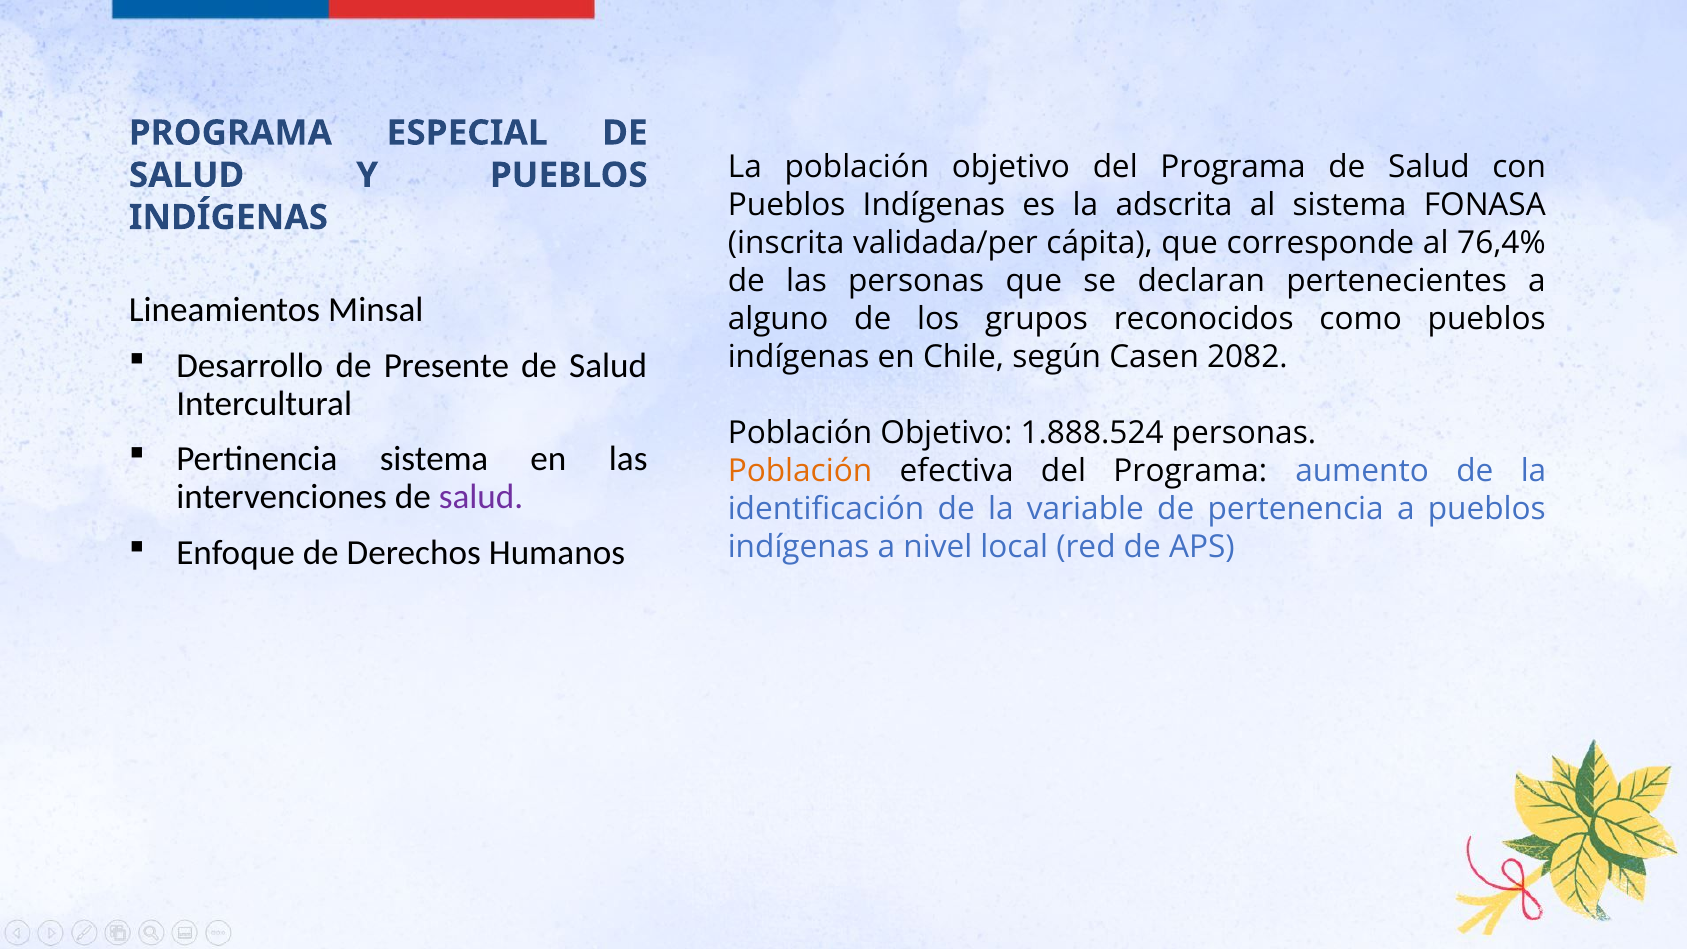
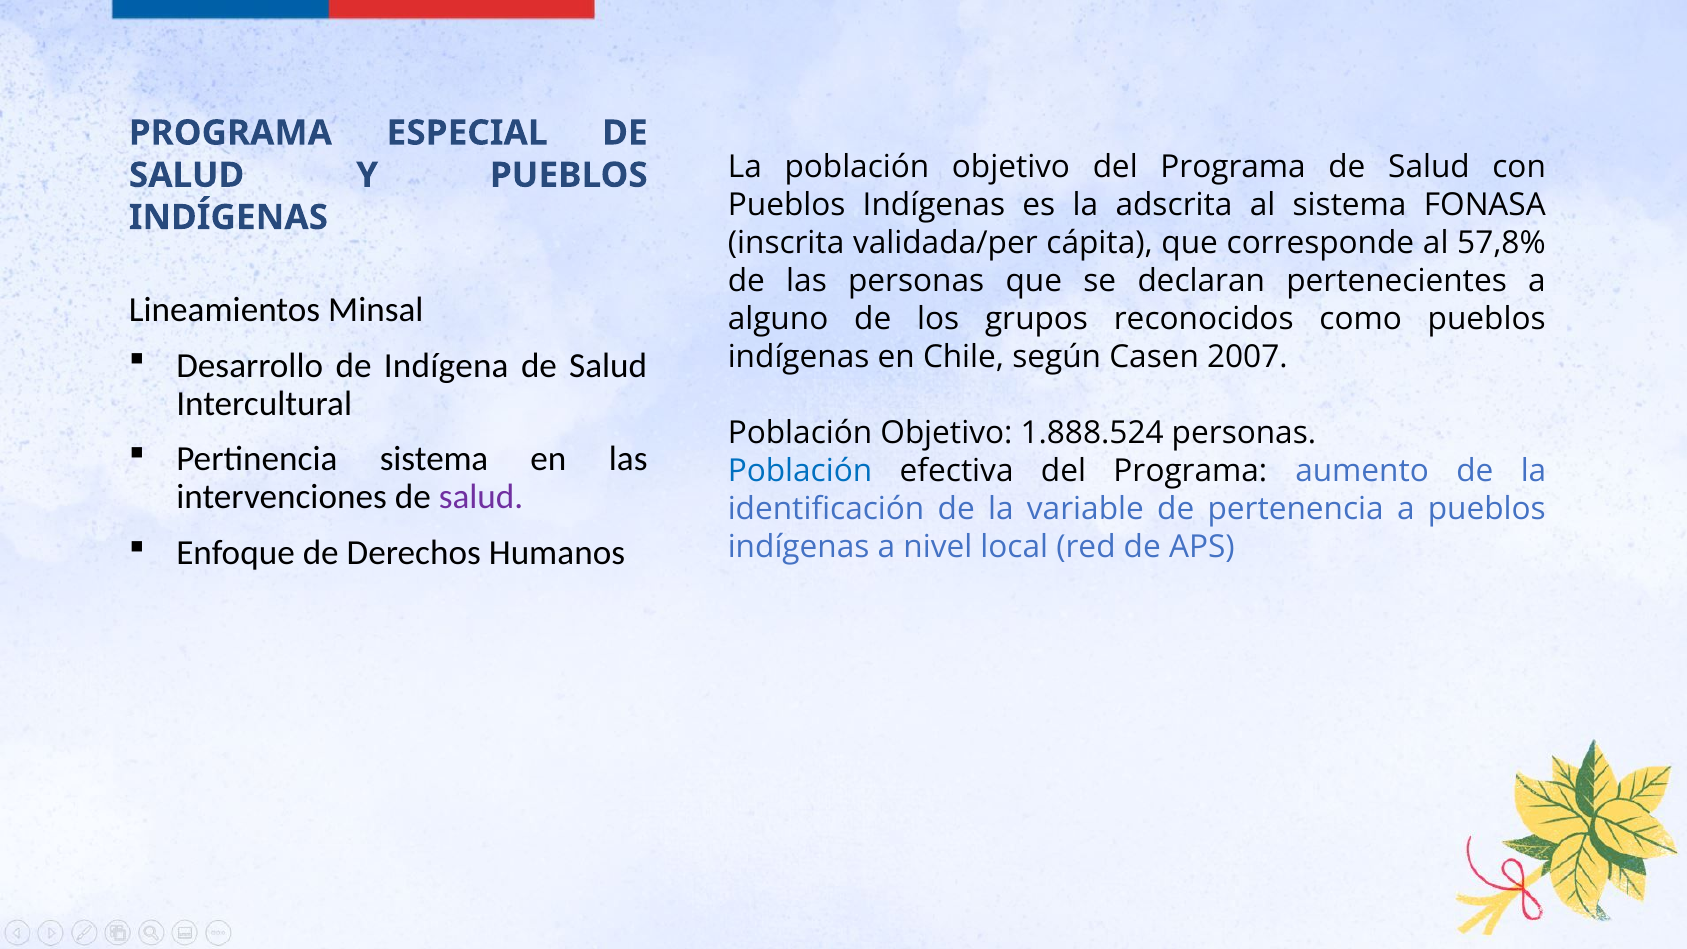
76,4%: 76,4% -> 57,8%
2082: 2082 -> 2007
Presente: Presente -> Indígena
Población at (800, 471) colour: orange -> blue
